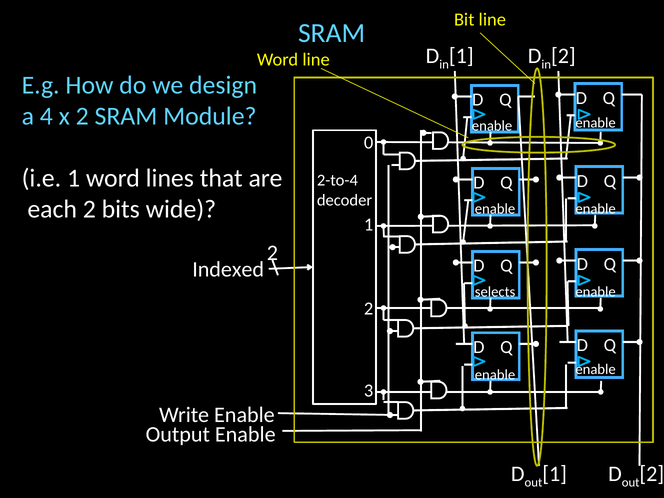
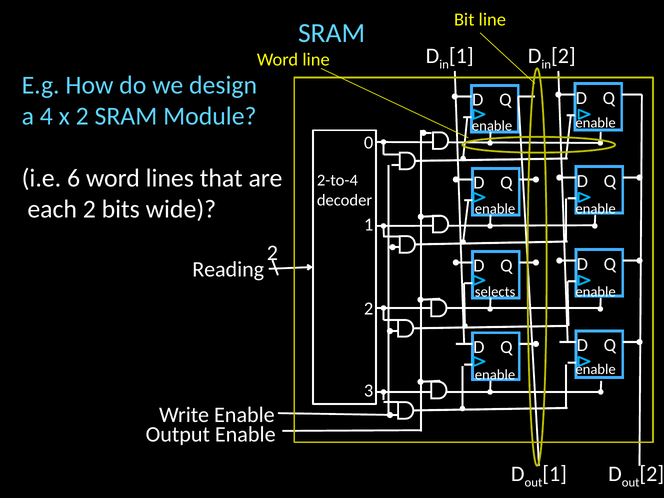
i.e 1: 1 -> 6
Indexed: Indexed -> Reading
